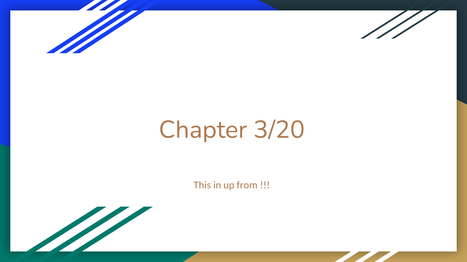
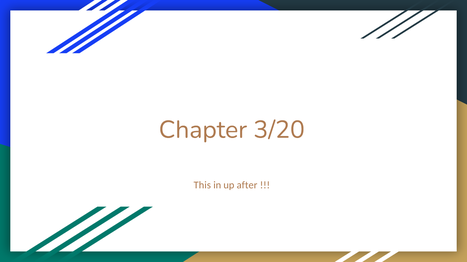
from: from -> after
